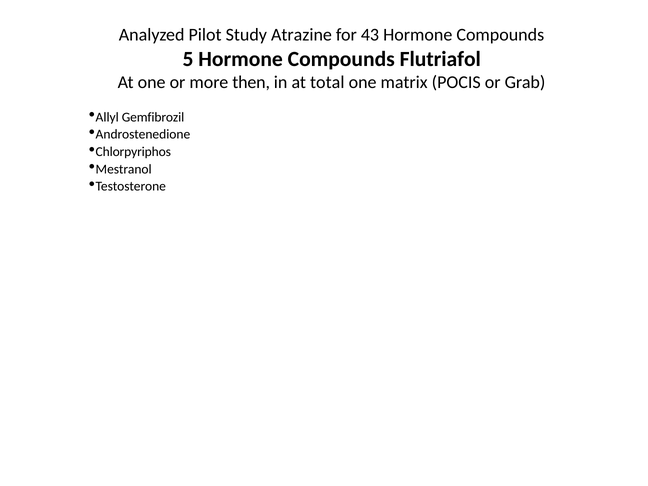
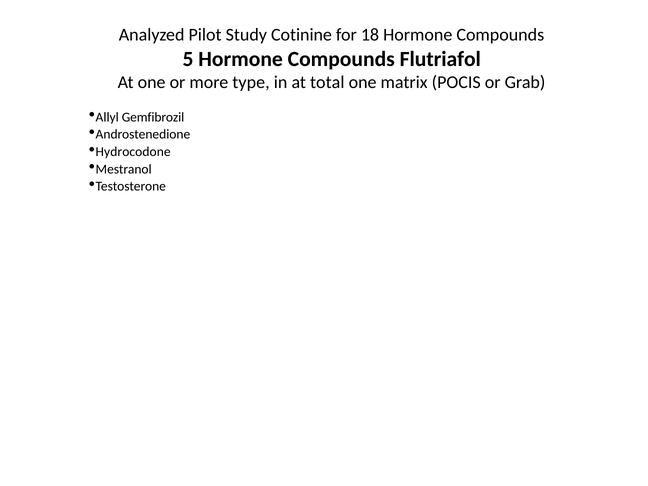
Atrazine: Atrazine -> Cotinine
43: 43 -> 18
then: then -> type
Chlorpyriphos: Chlorpyriphos -> Hydrocodone
